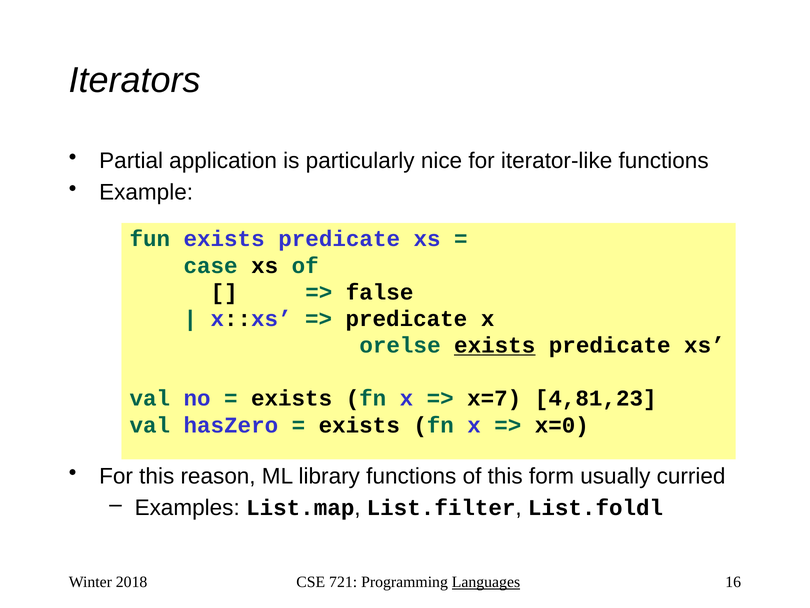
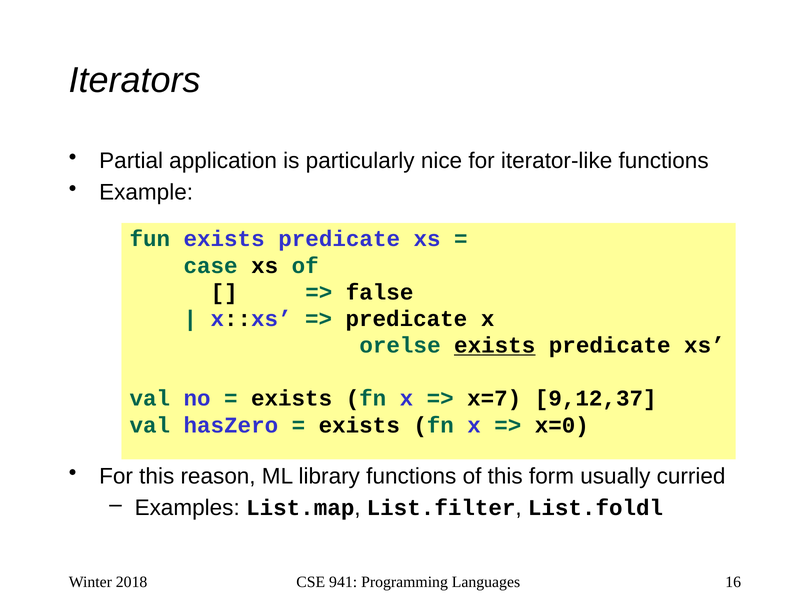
4,81,23: 4,81,23 -> 9,12,37
721: 721 -> 941
Languages underline: present -> none
